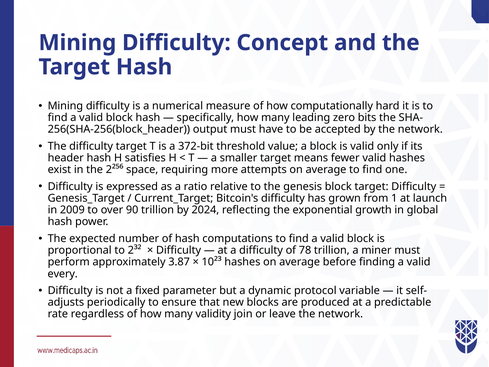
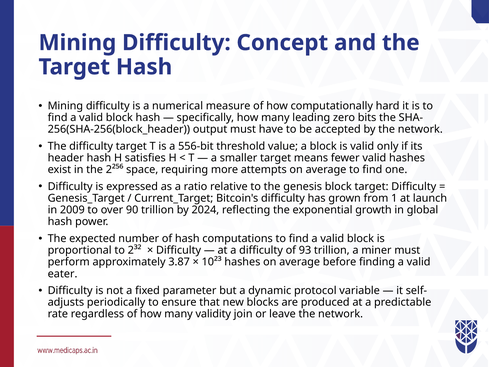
372-bit: 372-bit -> 556-bit
78: 78 -> 93
every: every -> eater
